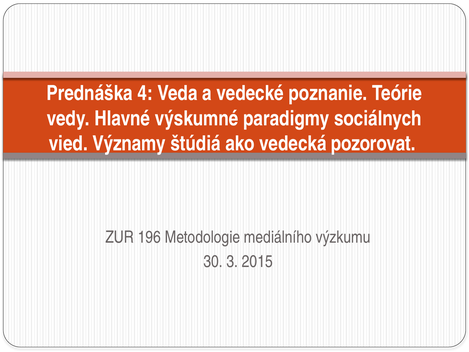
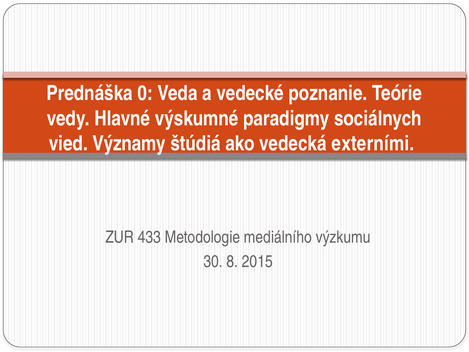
4: 4 -> 0
pozorovat: pozorovat -> externími
196: 196 -> 433
3: 3 -> 8
